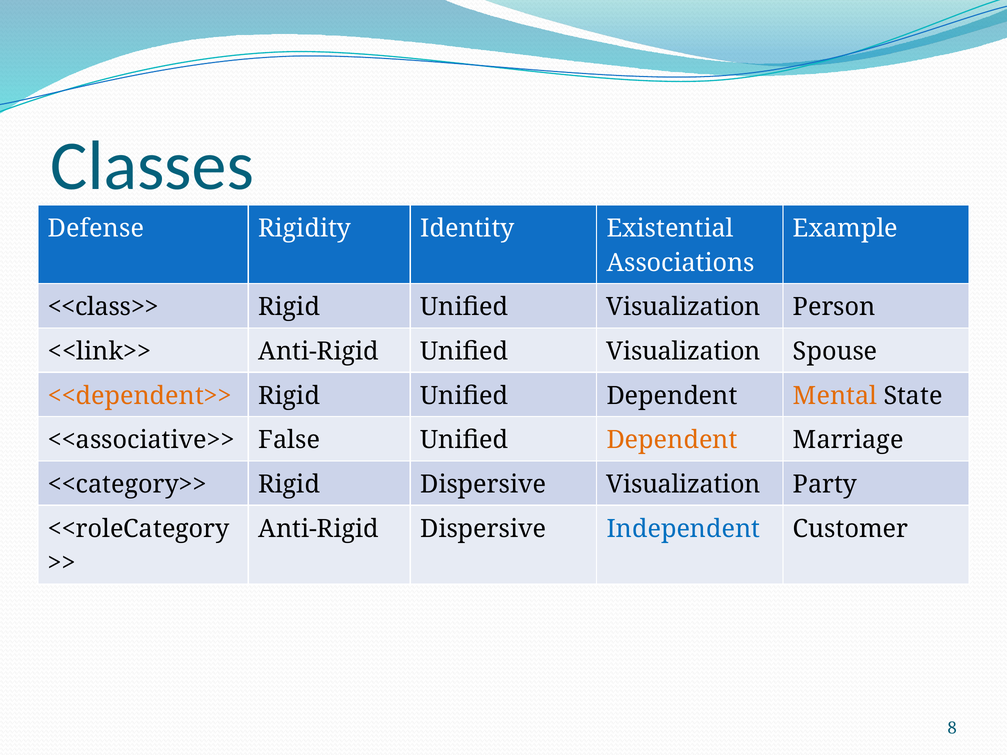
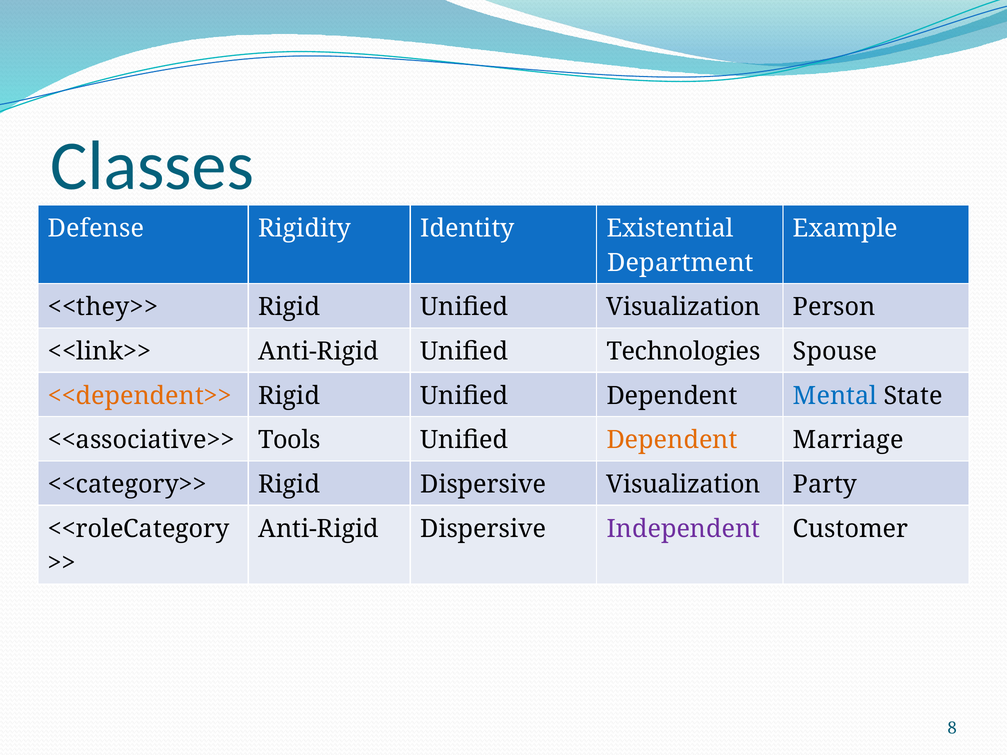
Associations: Associations -> Department
<<class>>: <<class>> -> <<they>>
Anti-Rigid Unified Visualization: Visualization -> Technologies
Mental colour: orange -> blue
False: False -> Tools
Independent colour: blue -> purple
